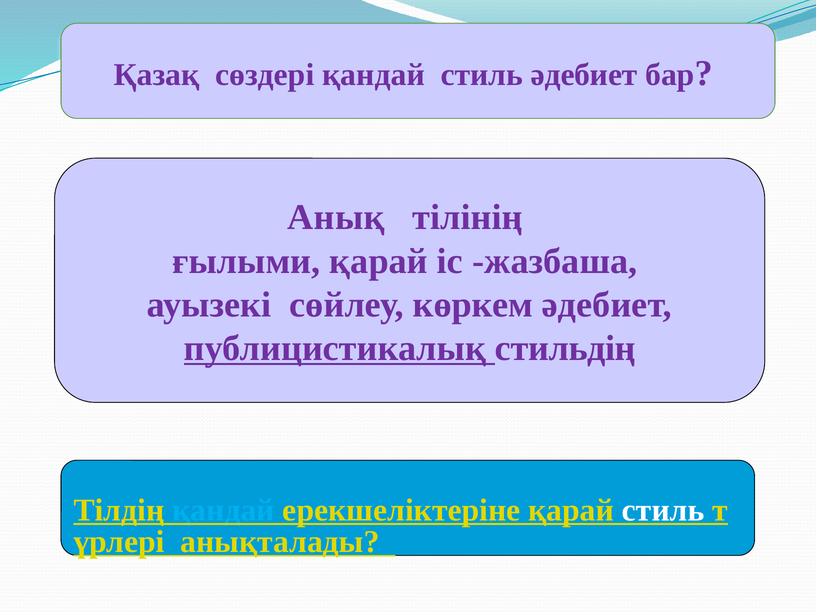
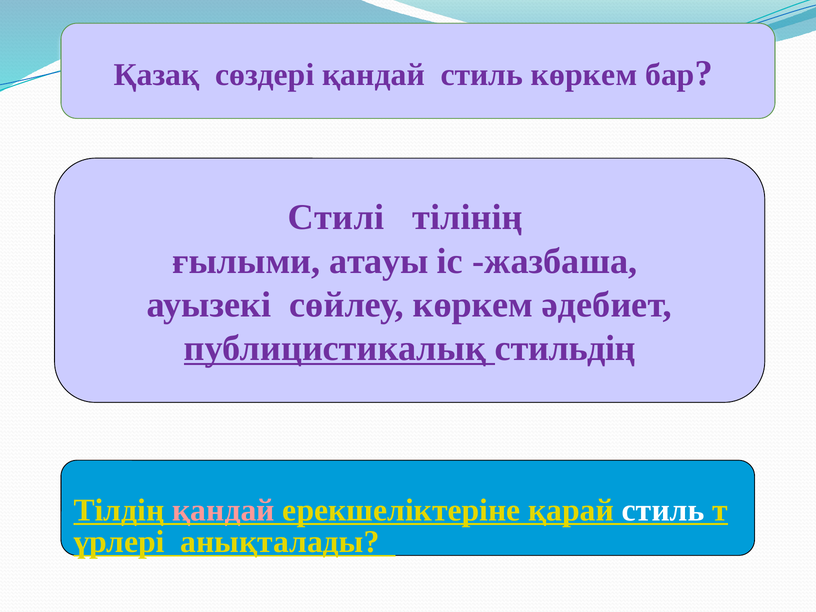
стиль әдебиет: әдебиет -> көркем
Анық: Анық -> Стилі
ғылыми қарай: қарай -> атауы
қандай at (223, 510) colour: light blue -> pink
